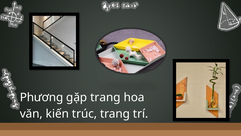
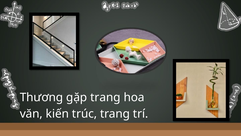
Phương: Phương -> Thương
